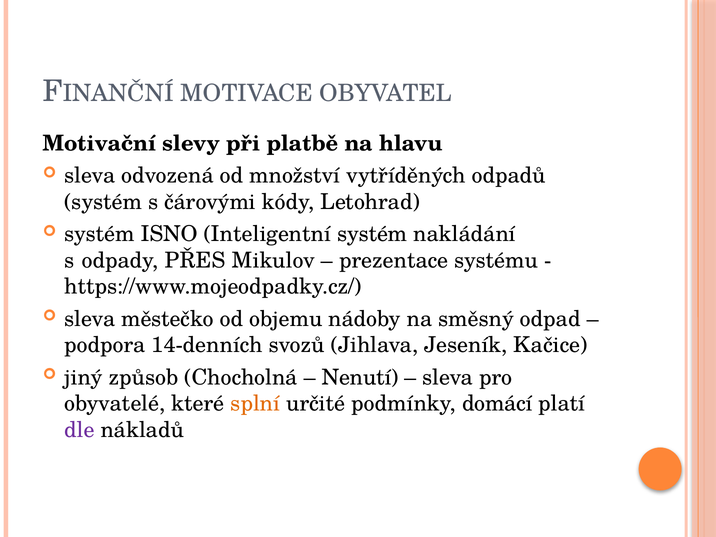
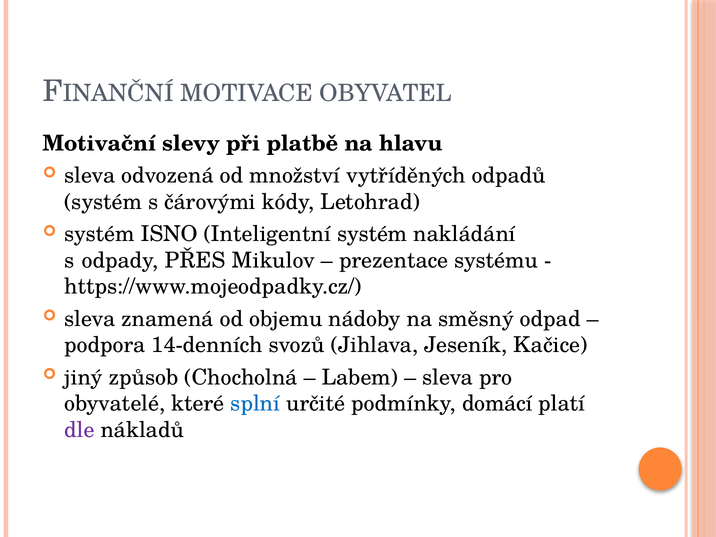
městečko: městečko -> znamená
Nenutí: Nenutí -> Labem
splní colour: orange -> blue
